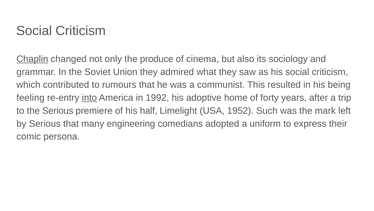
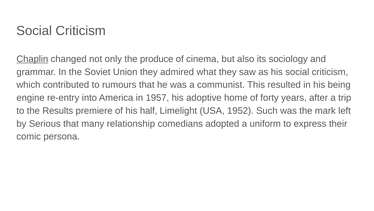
feeling: feeling -> engine
into underline: present -> none
1992: 1992 -> 1957
the Serious: Serious -> Results
engineering: engineering -> relationship
